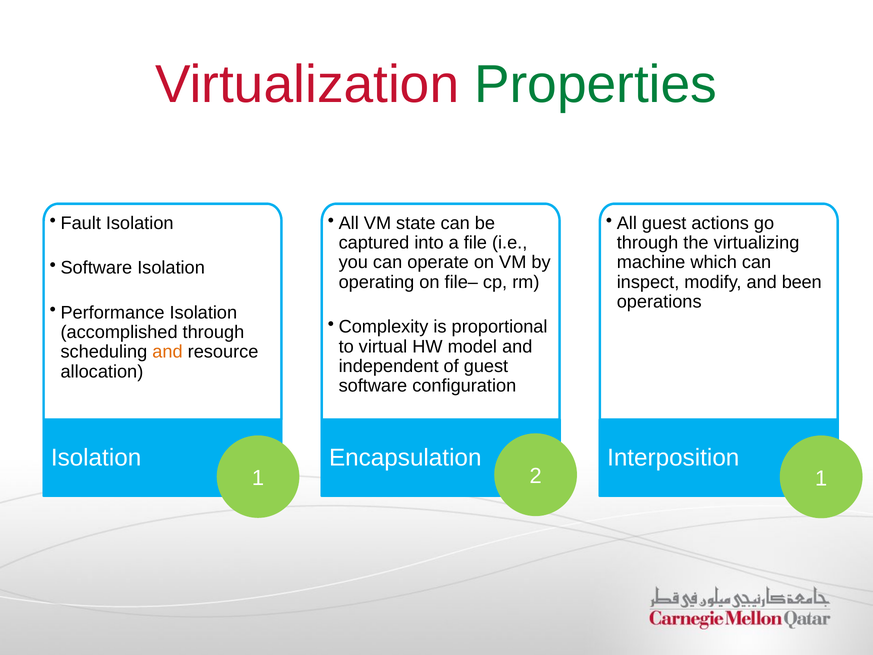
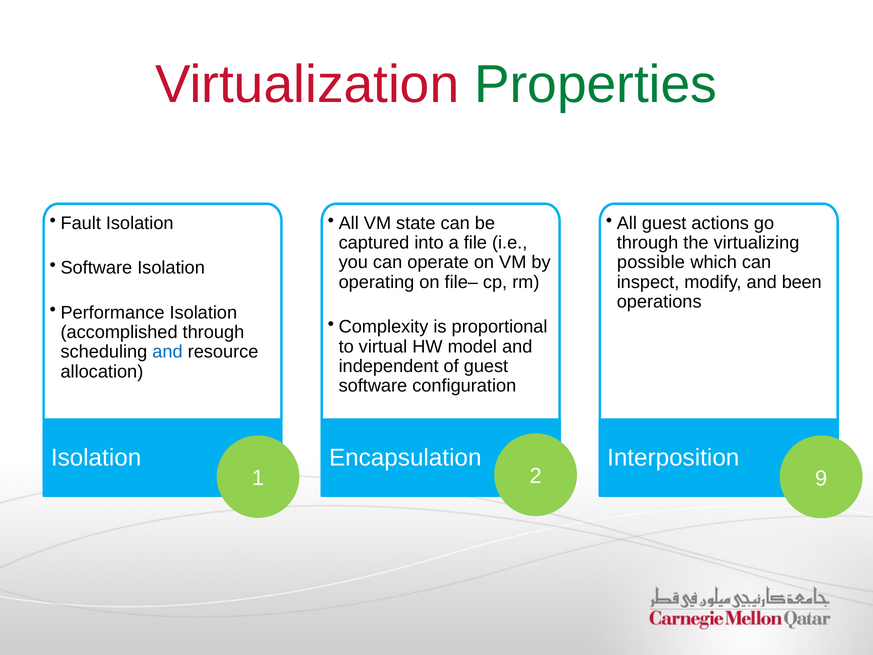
machine: machine -> possible
and at (168, 352) colour: orange -> blue
2 1: 1 -> 9
